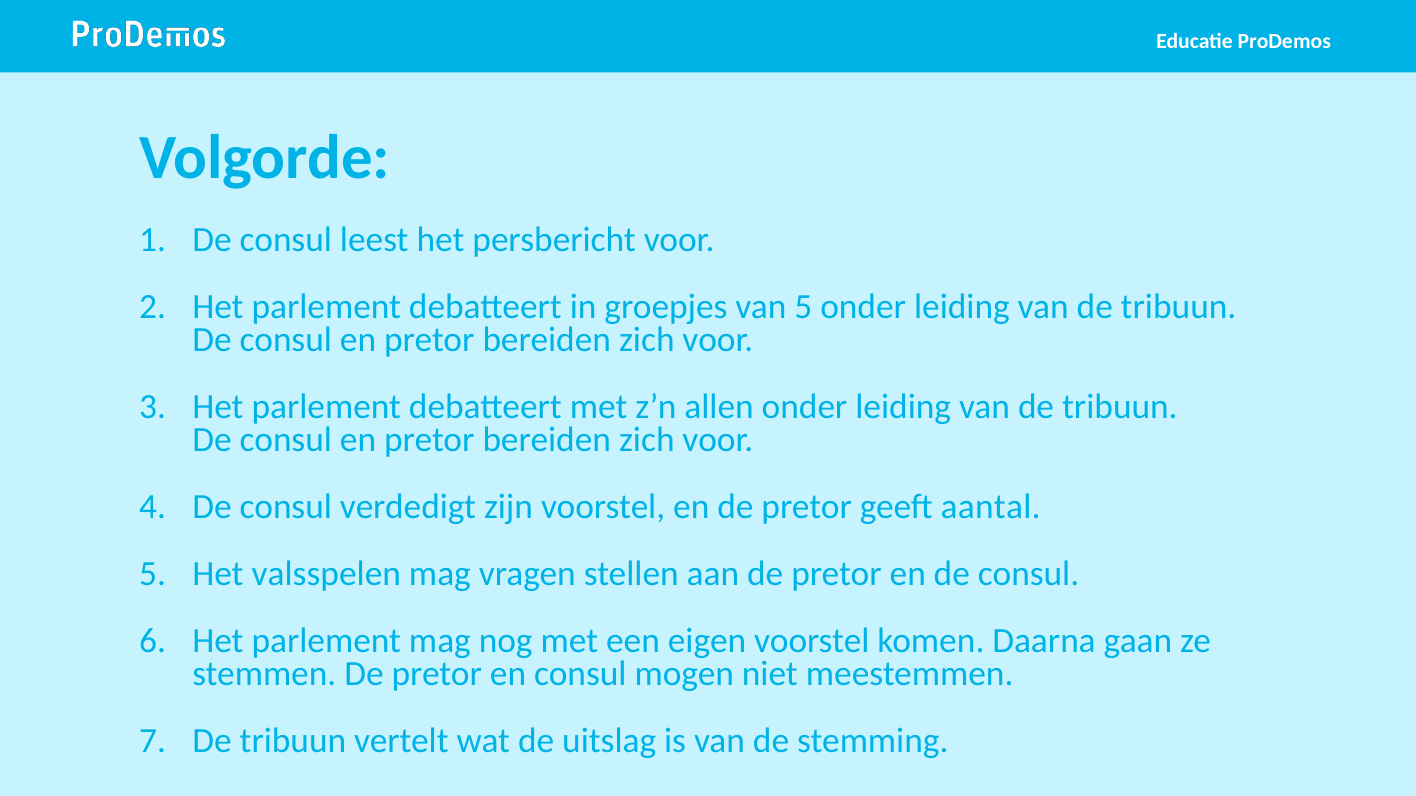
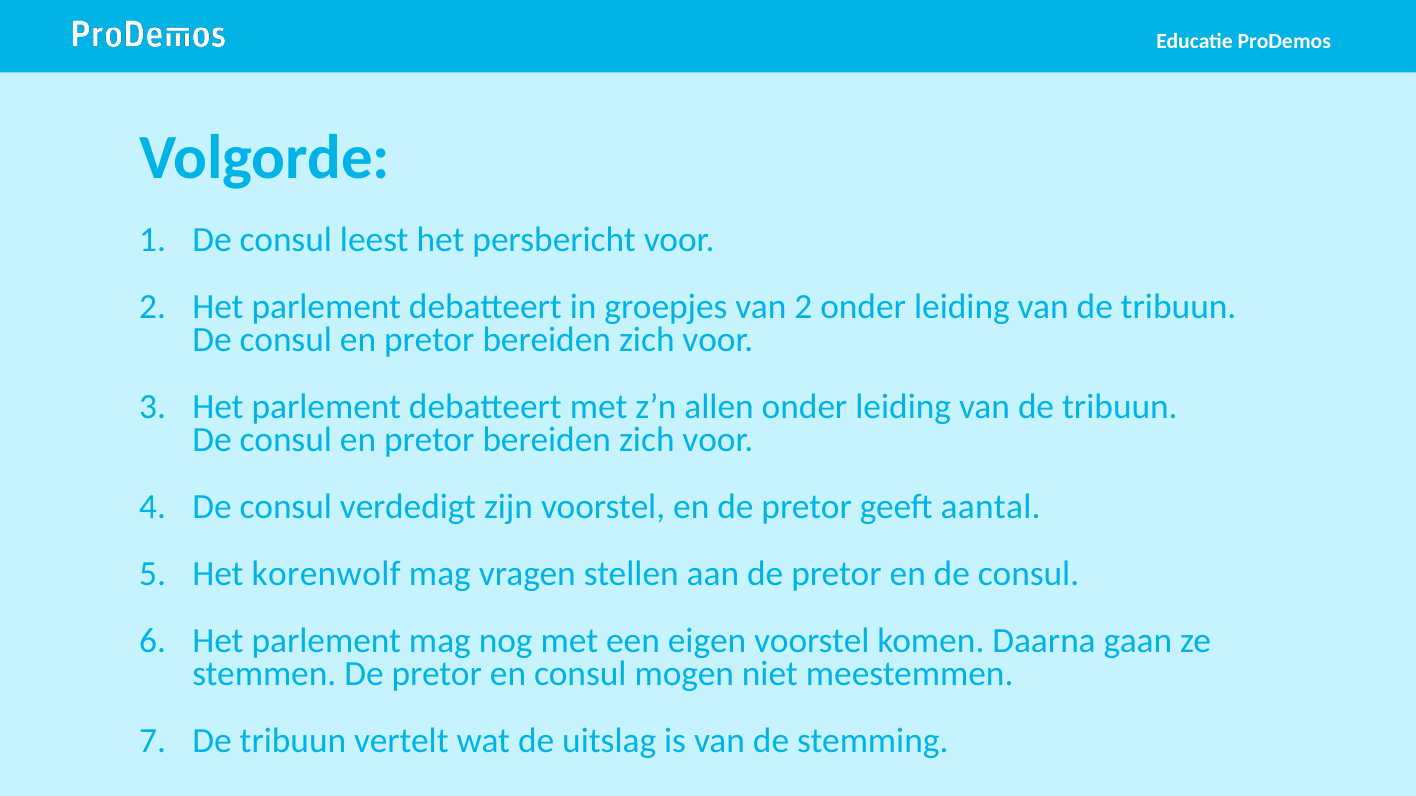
van 5: 5 -> 2
valsspelen: valsspelen -> korenwolf
